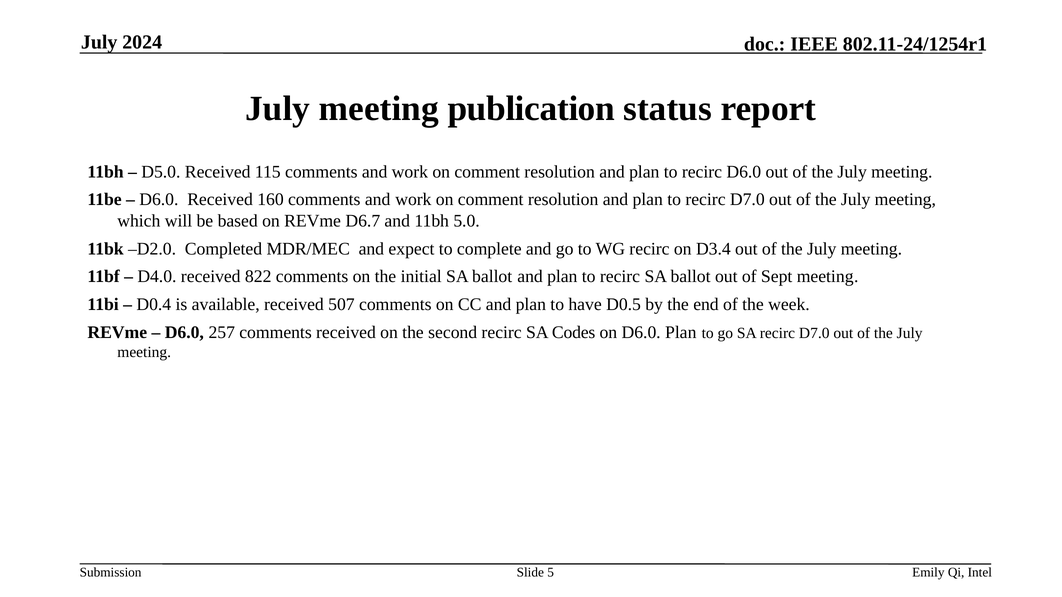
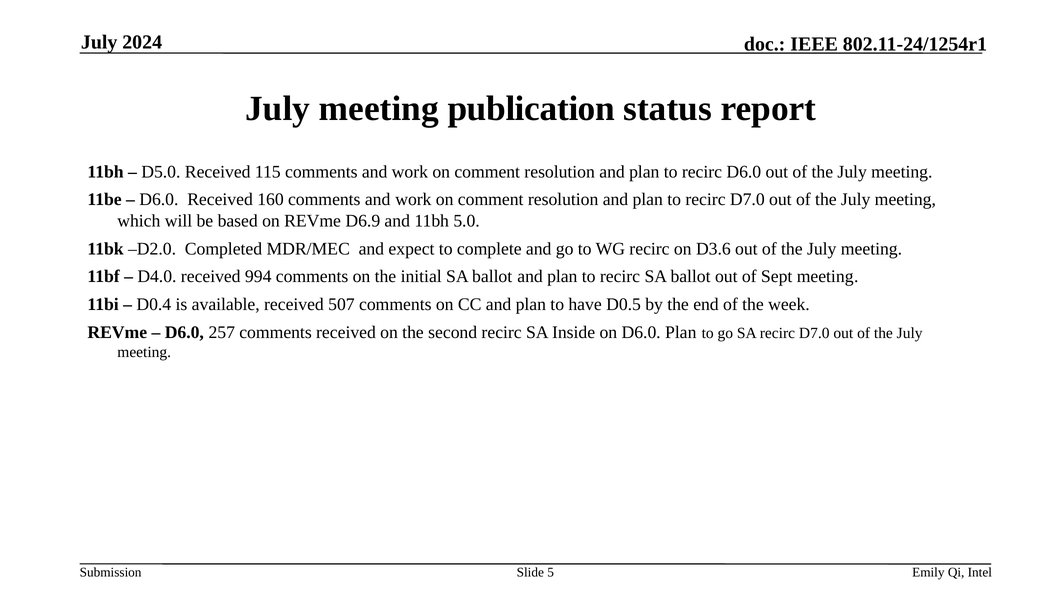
D6.7: D6.7 -> D6.9
D3.4: D3.4 -> D3.6
822: 822 -> 994
Codes: Codes -> Inside
